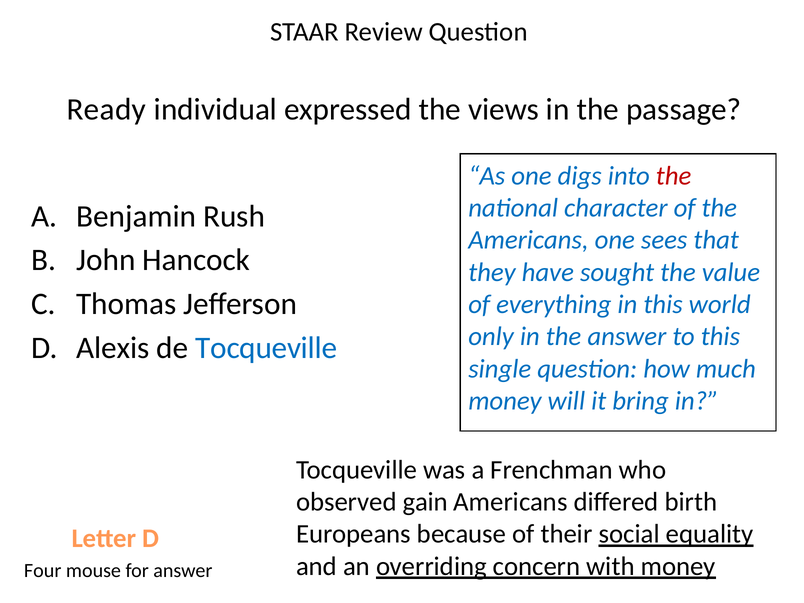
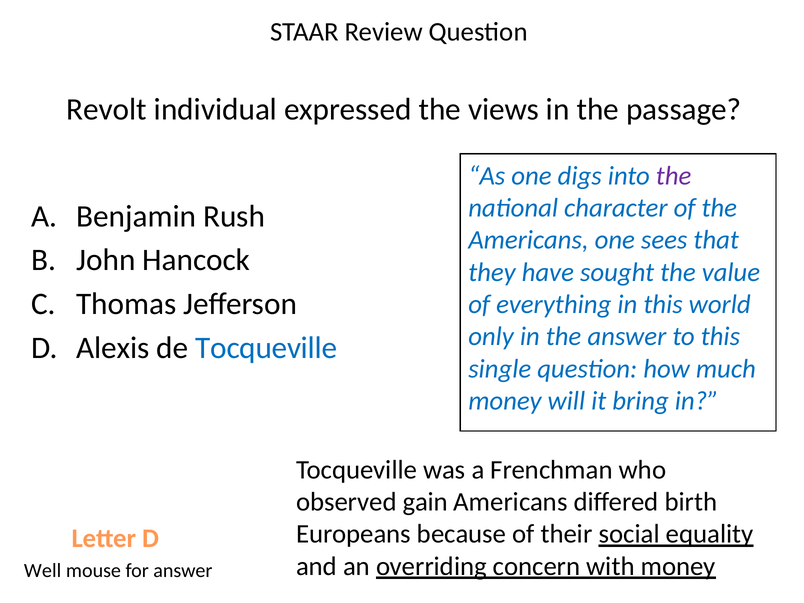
Ready: Ready -> Revolt
the at (674, 176) colour: red -> purple
Four: Four -> Well
